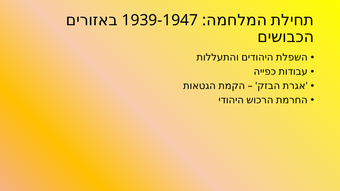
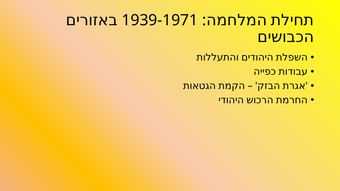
1939-1947: 1939-1947 -> 1939-1971
